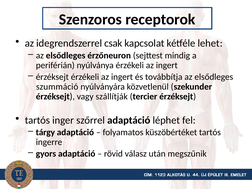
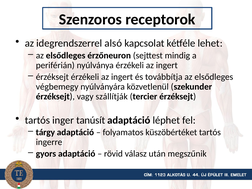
csak: csak -> alsó
szummáció: szummáció -> végbemegy
szőrrel: szőrrel -> tanúsít
